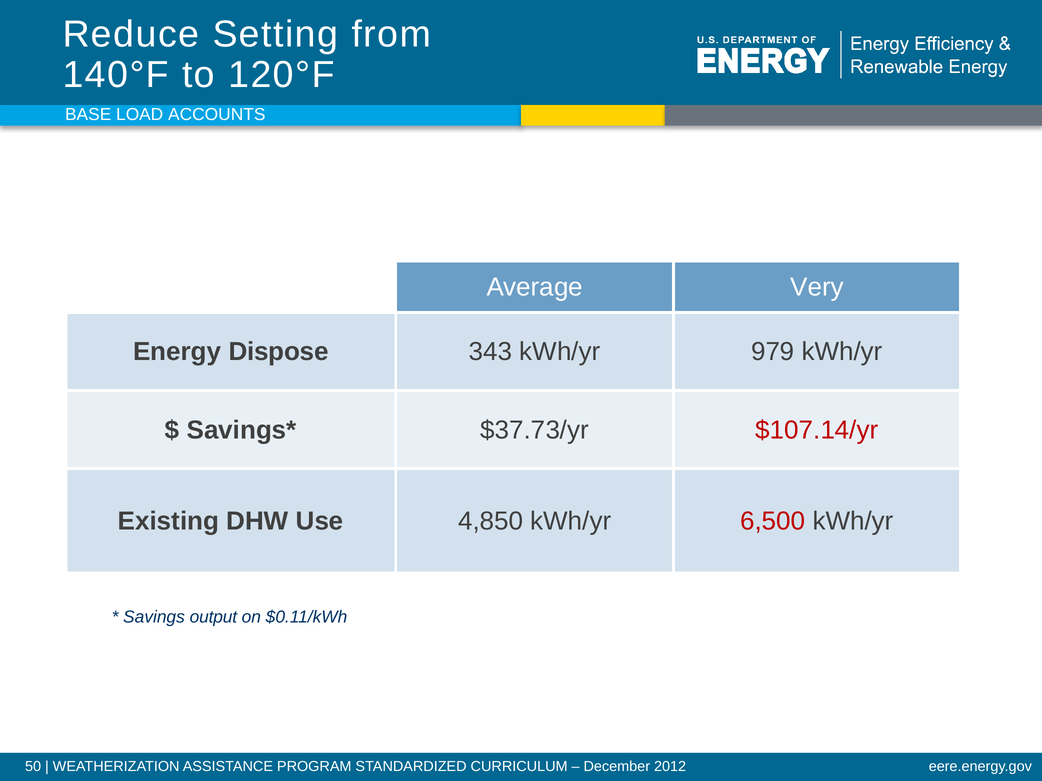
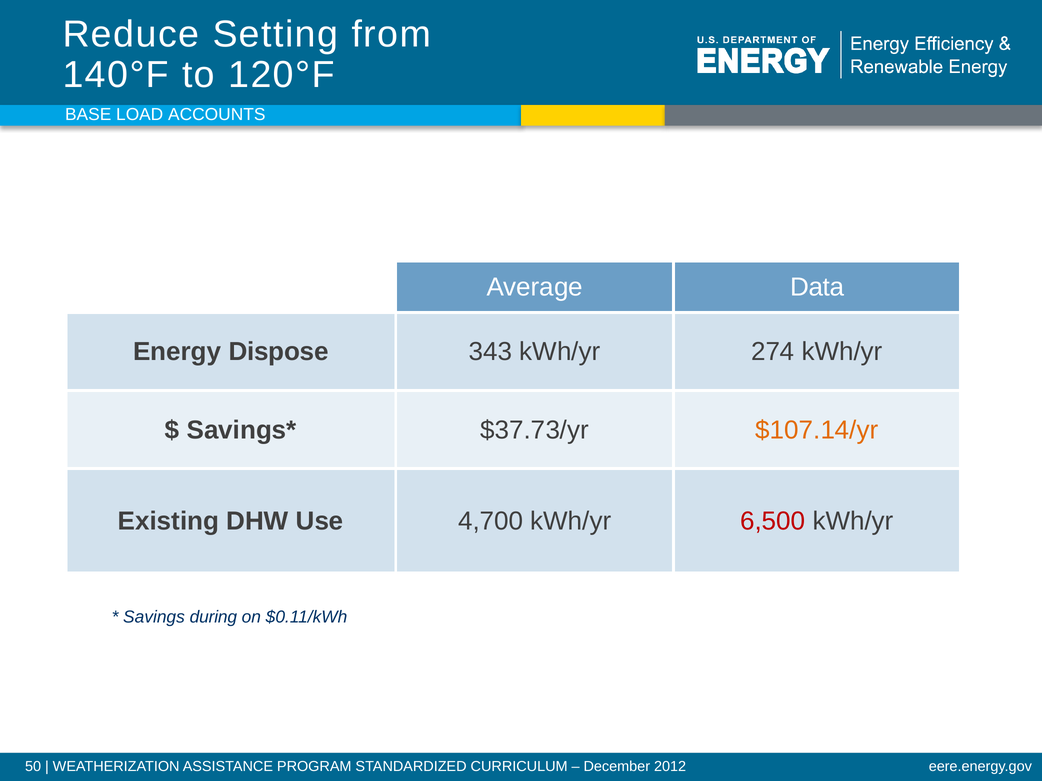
Very: Very -> Data
979: 979 -> 274
$107.14/yr colour: red -> orange
4,850: 4,850 -> 4,700
output: output -> during
